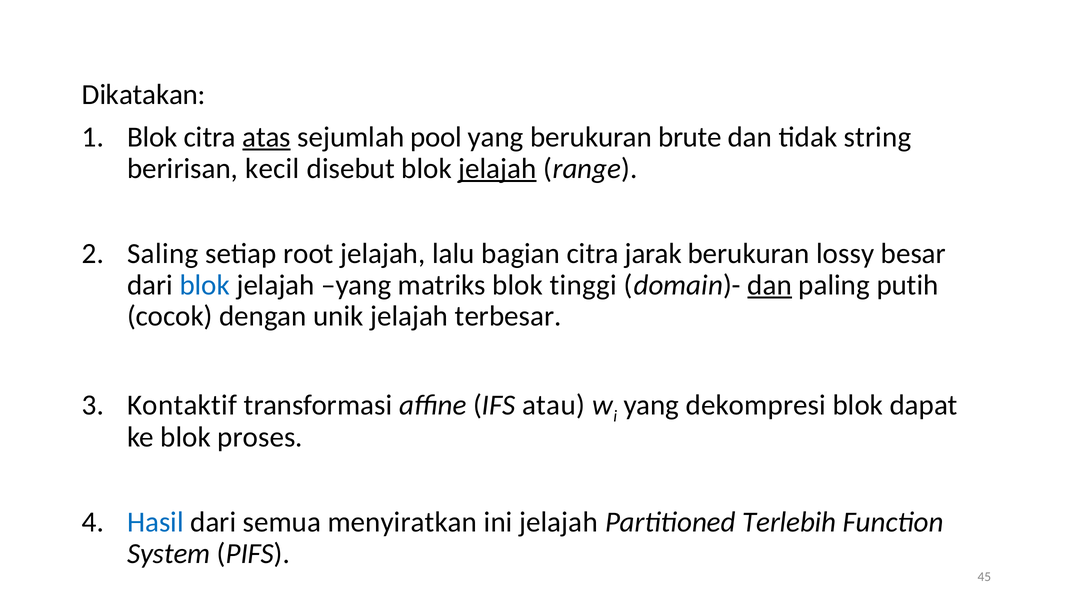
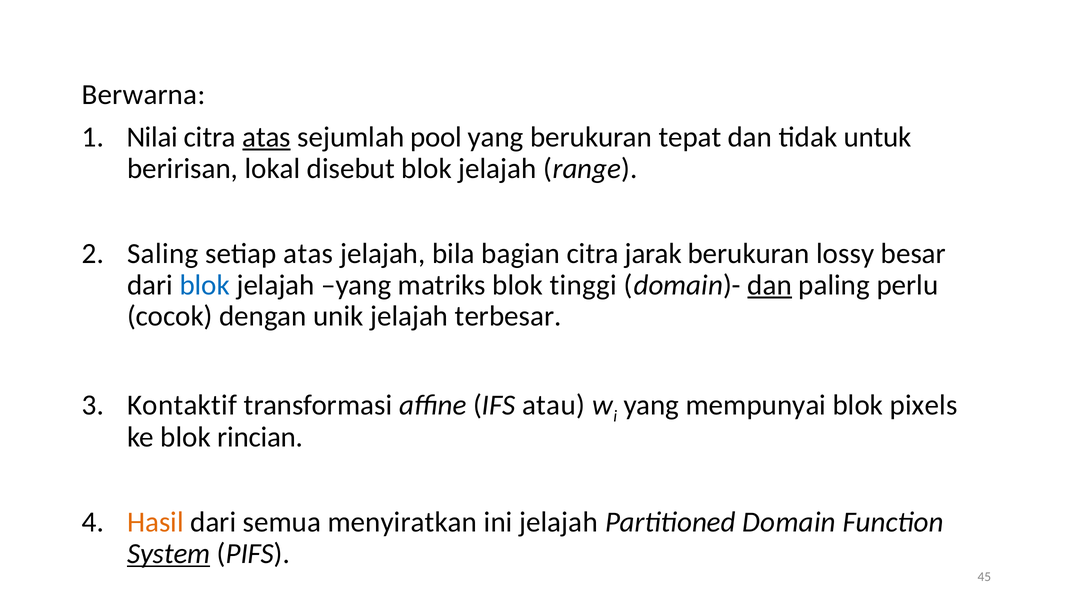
Dikatakan: Dikatakan -> Berwarna
Blok at (152, 137): Blok -> Nilai
brute: brute -> tepat
string: string -> untuk
kecil: kecil -> lokal
jelajah at (497, 168) underline: present -> none
setiap root: root -> atas
lalu: lalu -> bila
putih: putih -> perlu
dekompresi: dekompresi -> mempunyai
dapat: dapat -> pixels
proses: proses -> rincian
Hasil colour: blue -> orange
Terlebih: Terlebih -> Domain
System underline: none -> present
